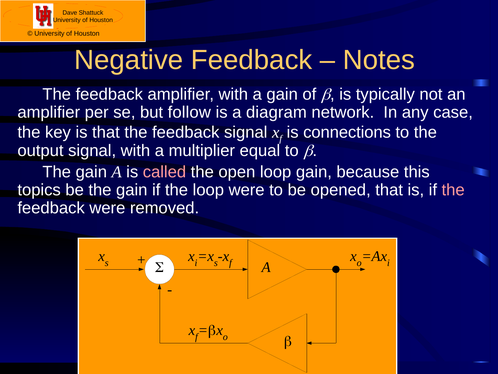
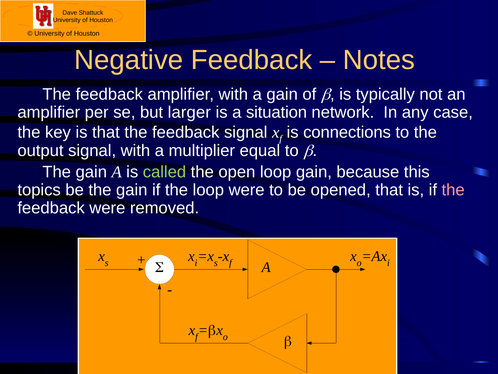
follow: follow -> larger
diagram: diagram -> situation
called colour: pink -> light green
